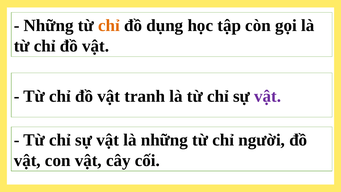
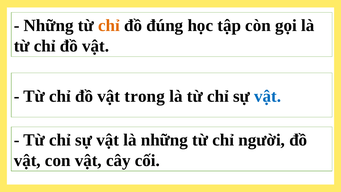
dụng: dụng -> đúng
tranh: tranh -> trong
vật at (268, 96) colour: purple -> blue
